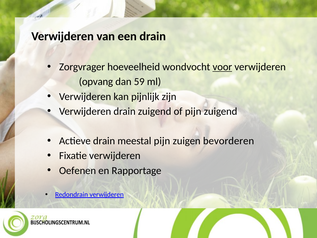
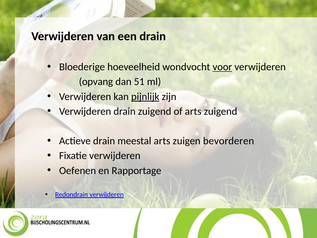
Zorgvrager: Zorgvrager -> Bloederige
59: 59 -> 51
pijnlijk underline: none -> present
of pijn: pijn -> arts
meestal pijn: pijn -> arts
